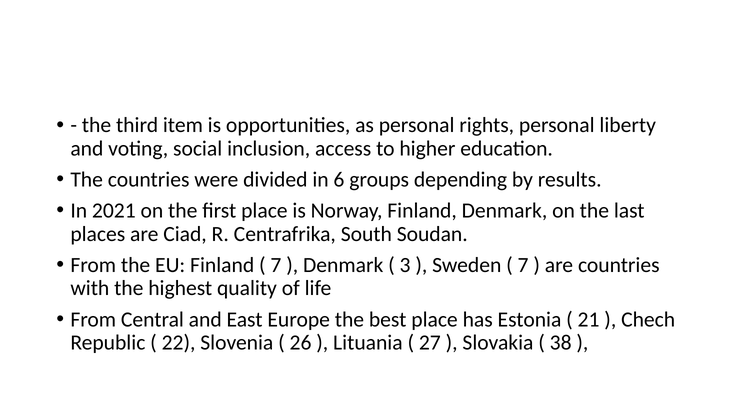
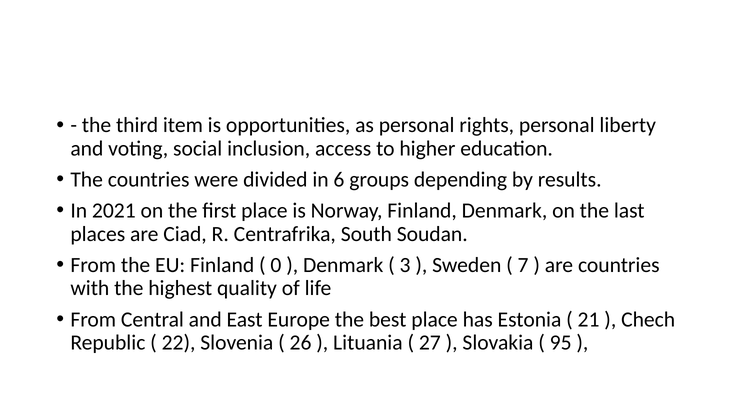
7 at (276, 265): 7 -> 0
38: 38 -> 95
